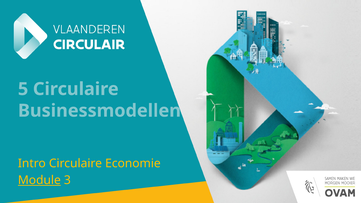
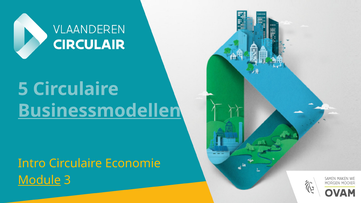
Businessmodellen underline: none -> present
